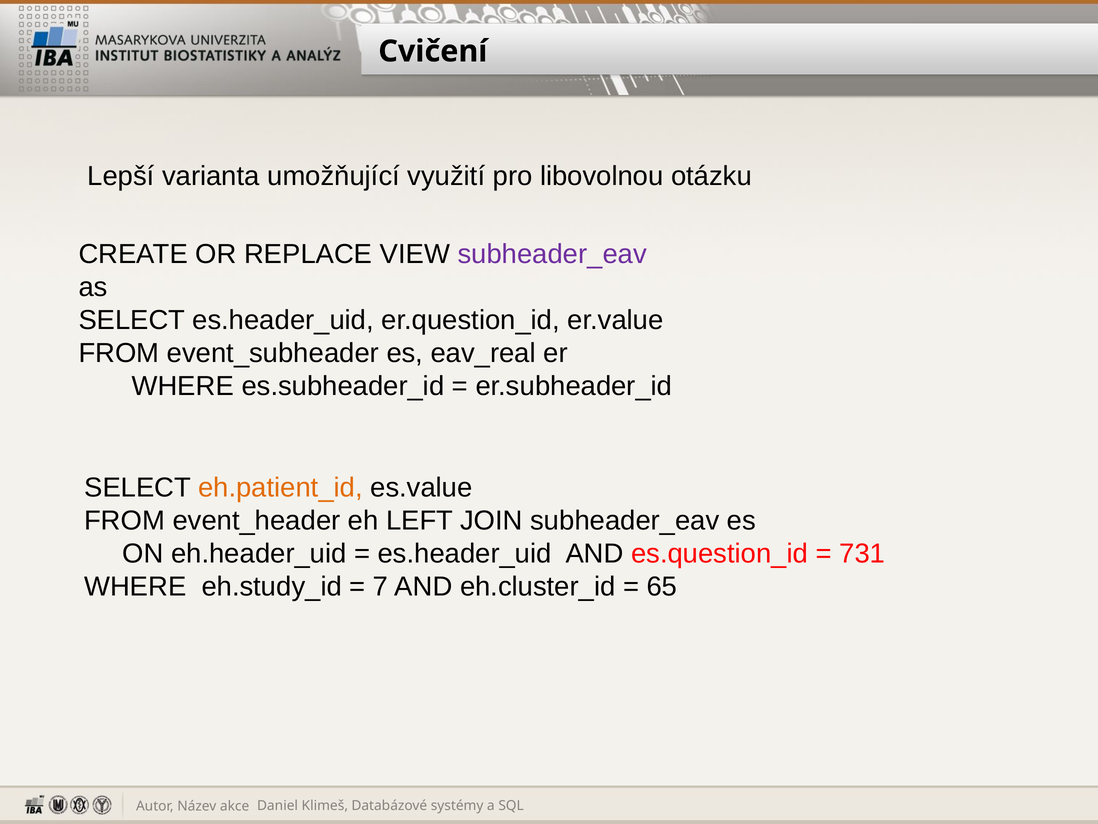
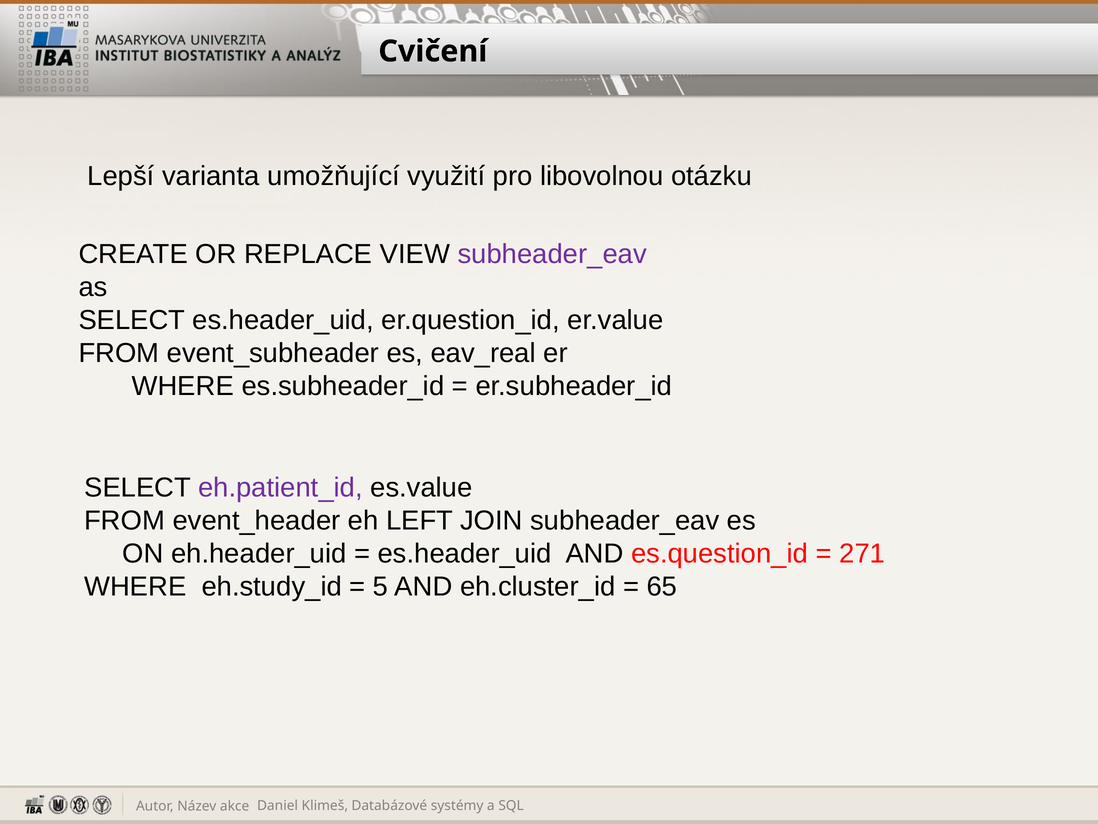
eh.patient_id colour: orange -> purple
731: 731 -> 271
7: 7 -> 5
